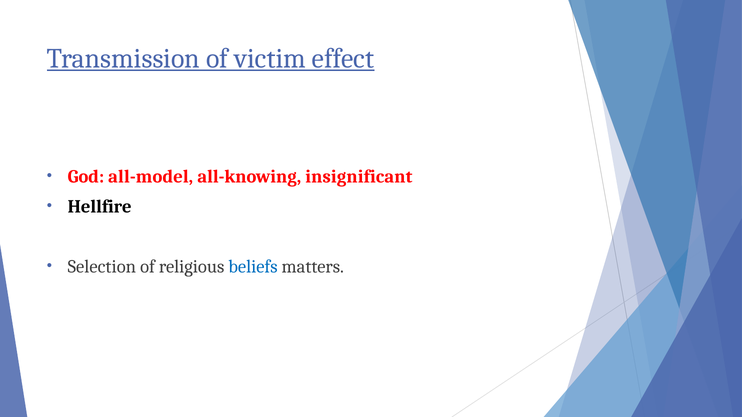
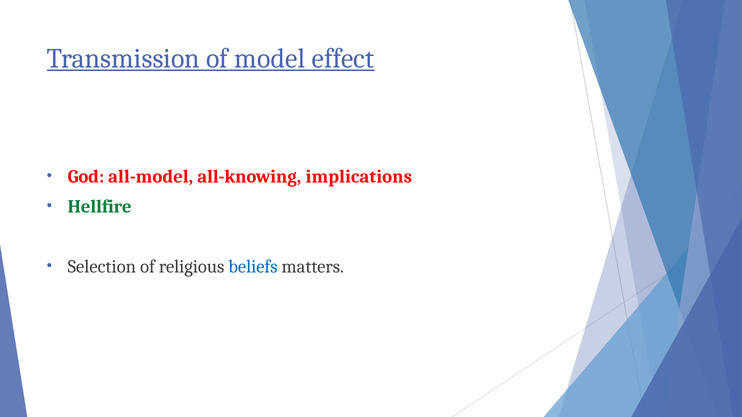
victim: victim -> model
insignificant: insignificant -> implications
Hellfire colour: black -> green
